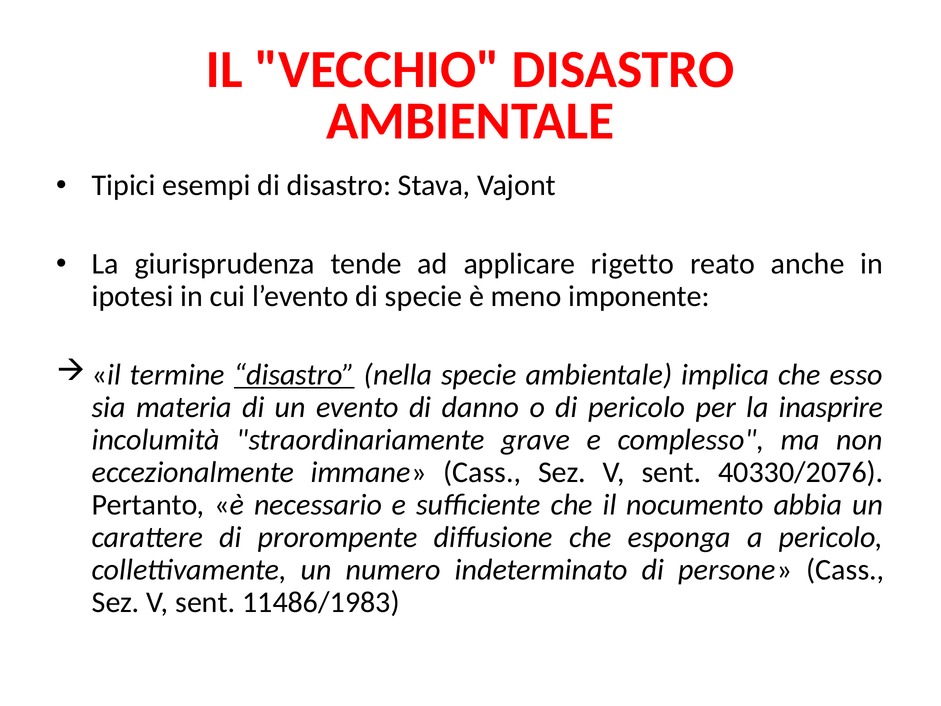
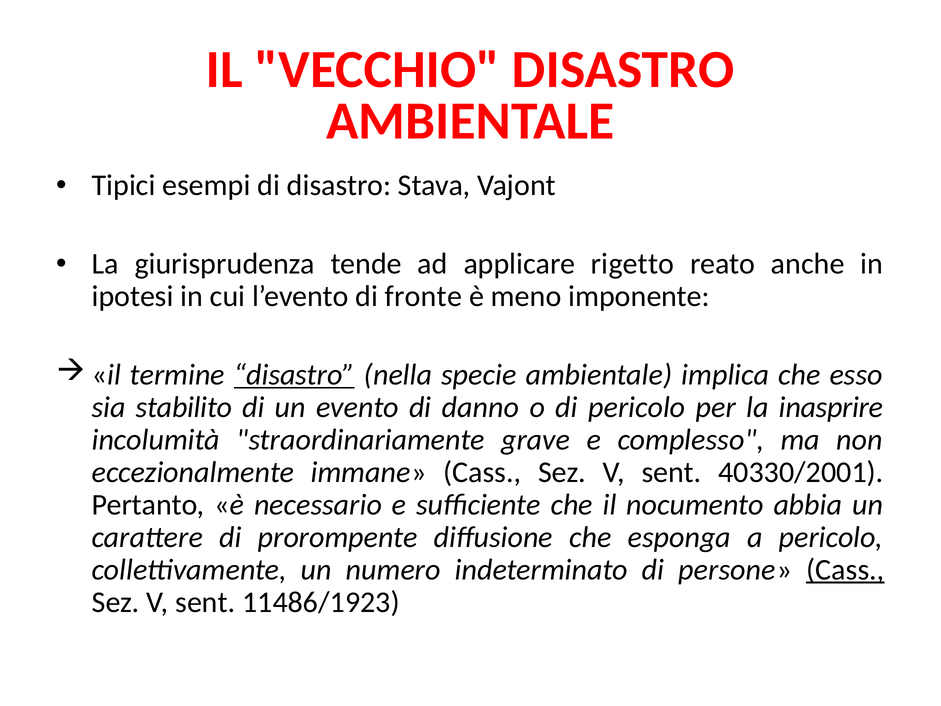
di specie: specie -> fronte
materia: materia -> stabilito
40330/2076: 40330/2076 -> 40330/2001
Cass at (845, 569) underline: none -> present
11486/1983: 11486/1983 -> 11486/1923
